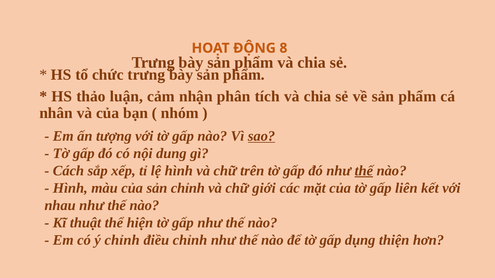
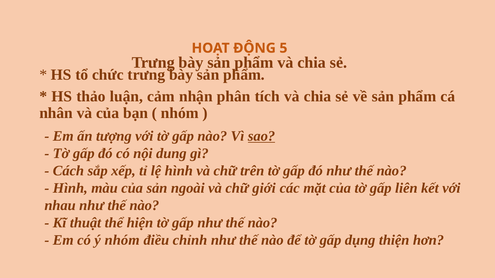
8: 8 -> 5
thế at (364, 171) underline: present -> none
sản chỉnh: chỉnh -> ngoài
ý chỉnh: chỉnh -> nhóm
